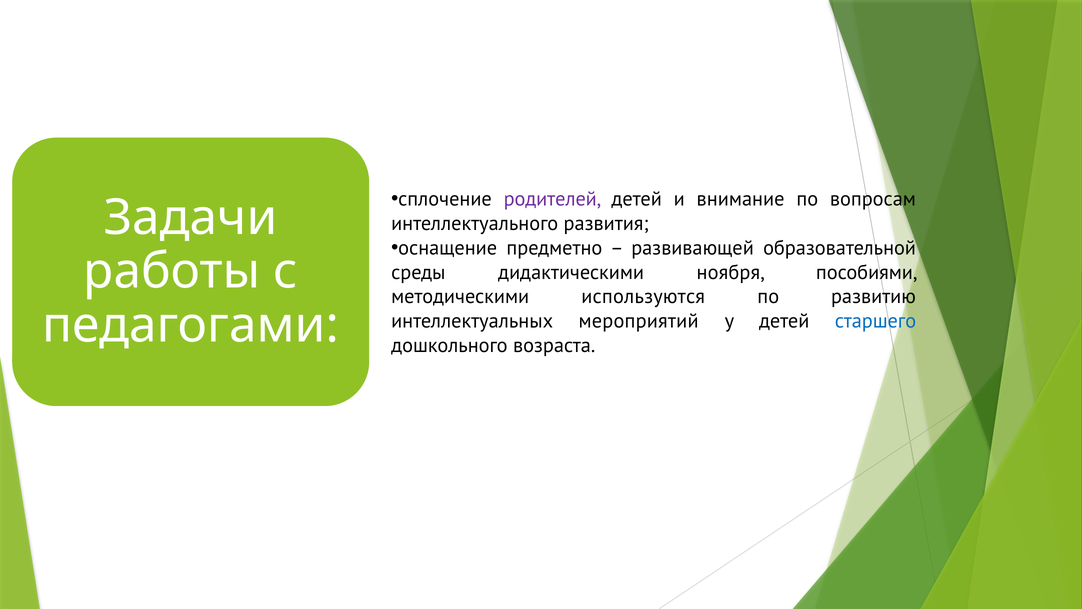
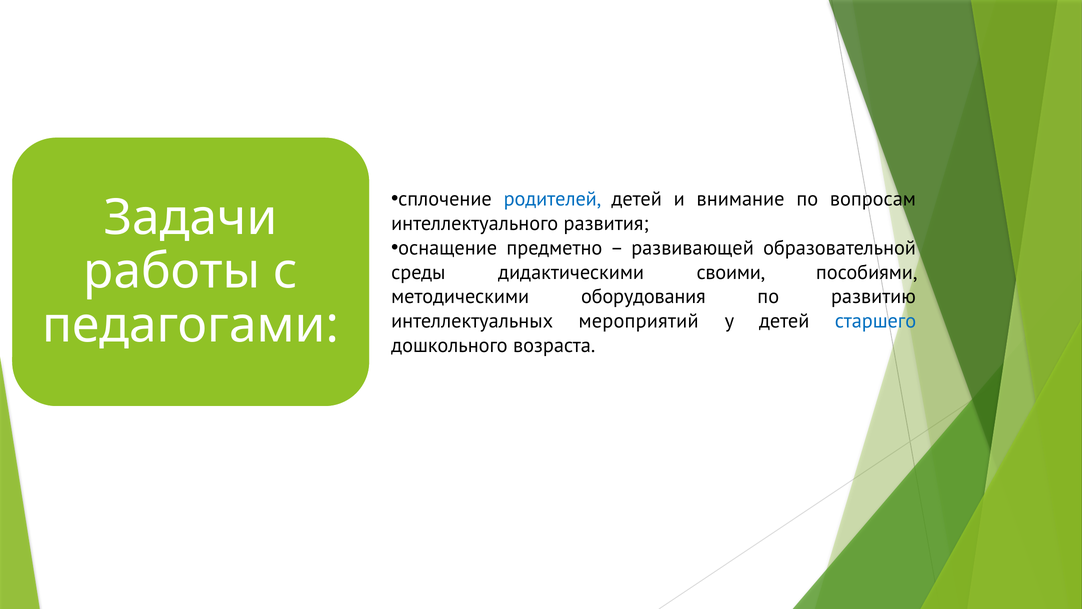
родителей colour: purple -> blue
ноября: ноября -> своими
используются: используются -> оборудования
